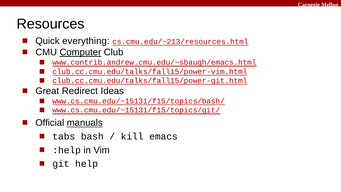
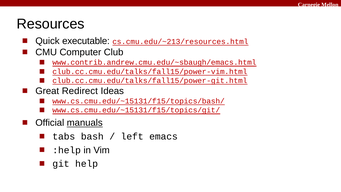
everything: everything -> executable
Computer underline: present -> none
kill: kill -> left
